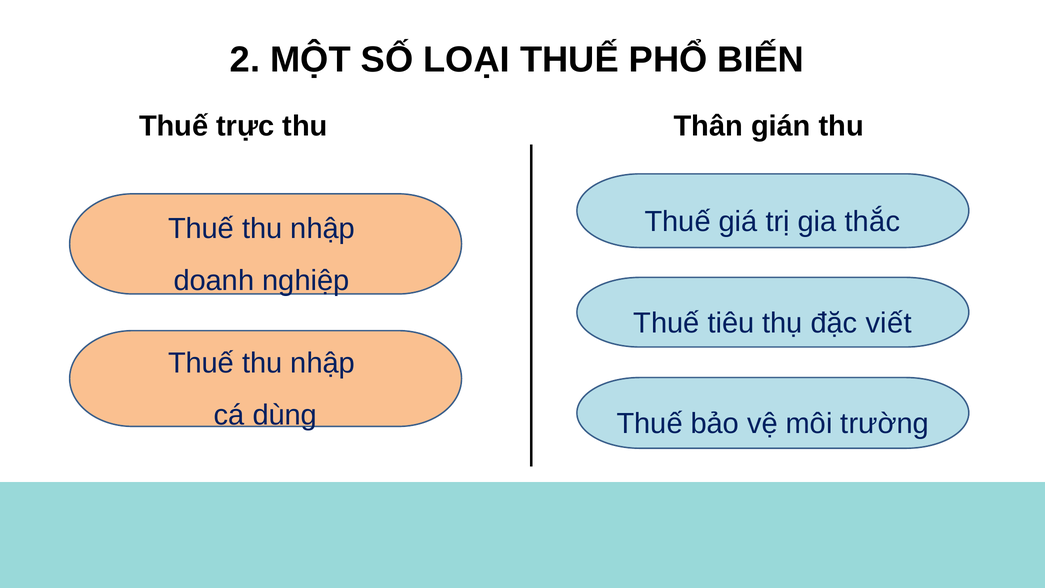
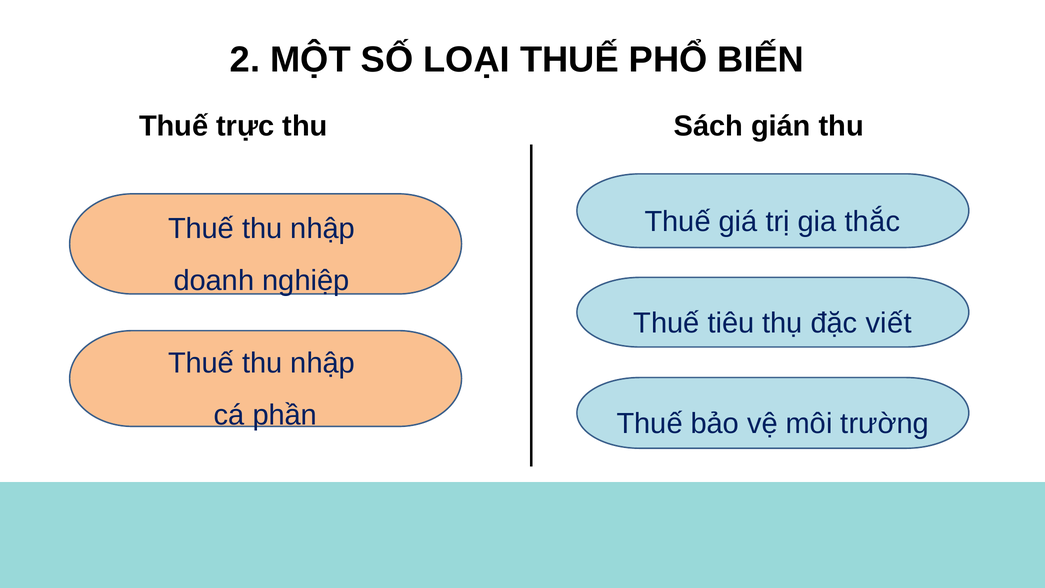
Thân: Thân -> Sách
dùng: dùng -> phần
